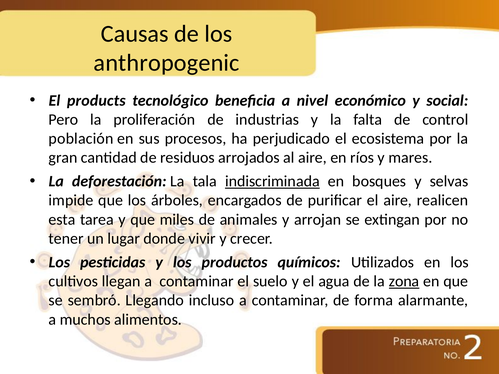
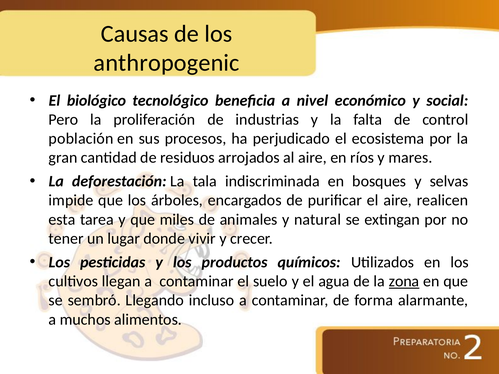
products: products -> biológico
indiscriminada underline: present -> none
arrojan: arrojan -> natural
